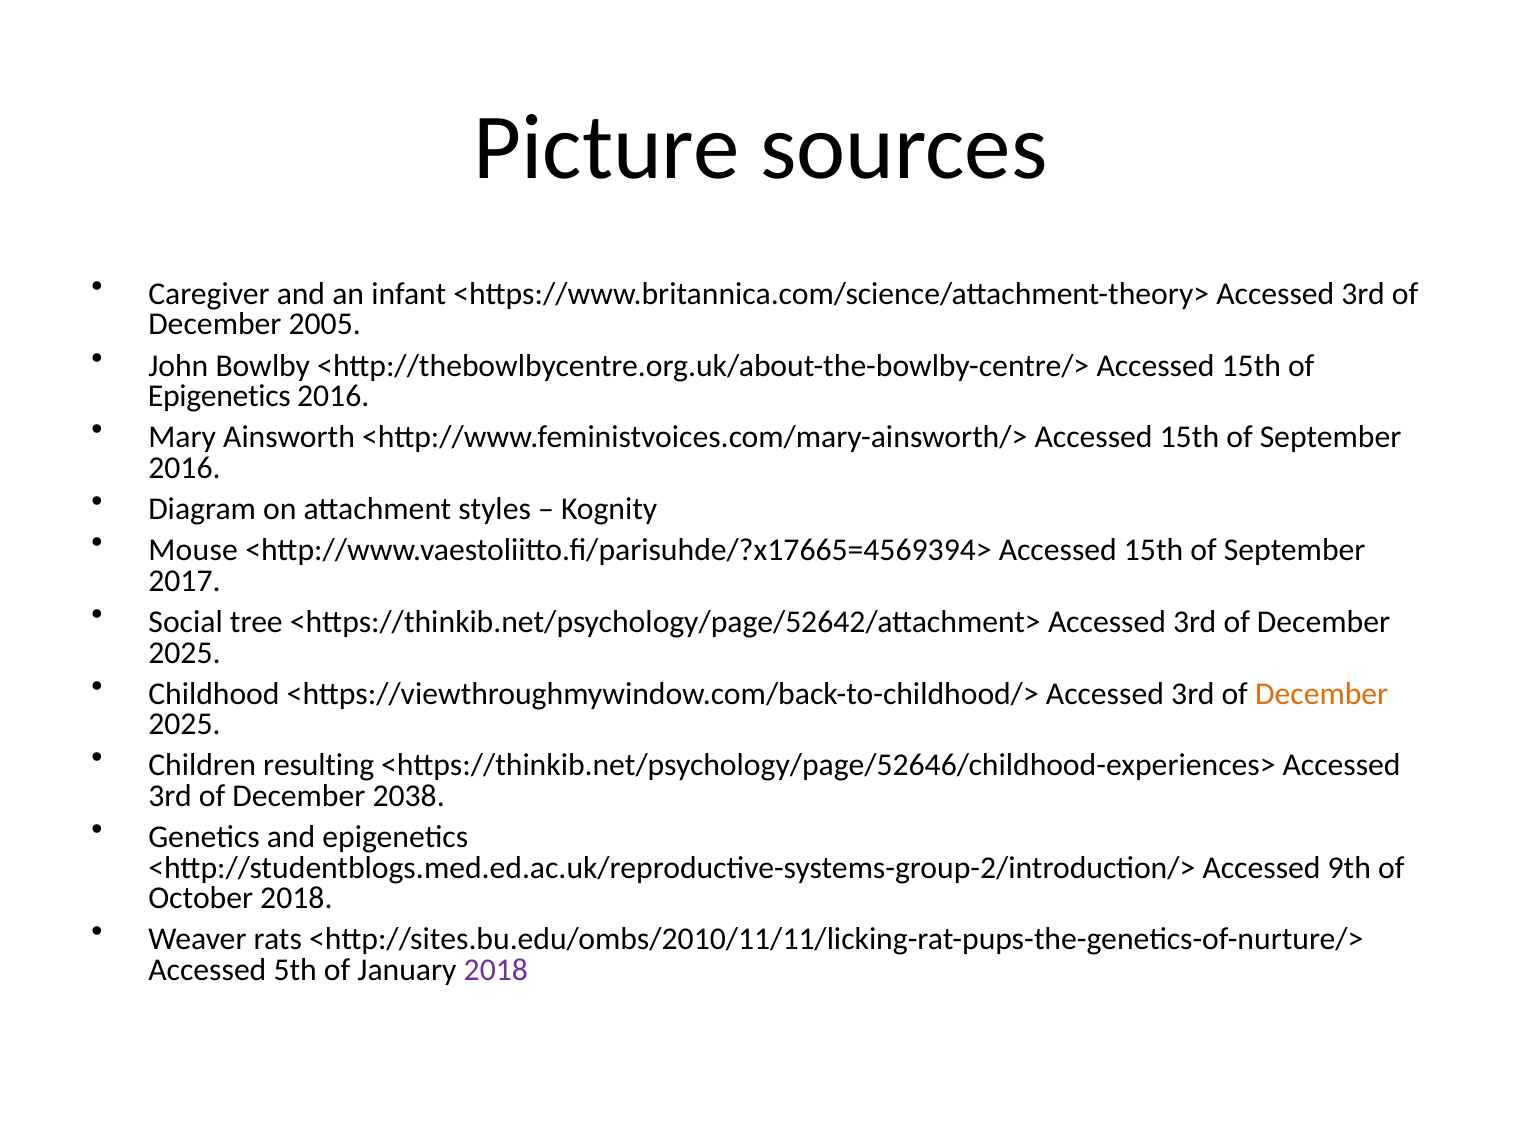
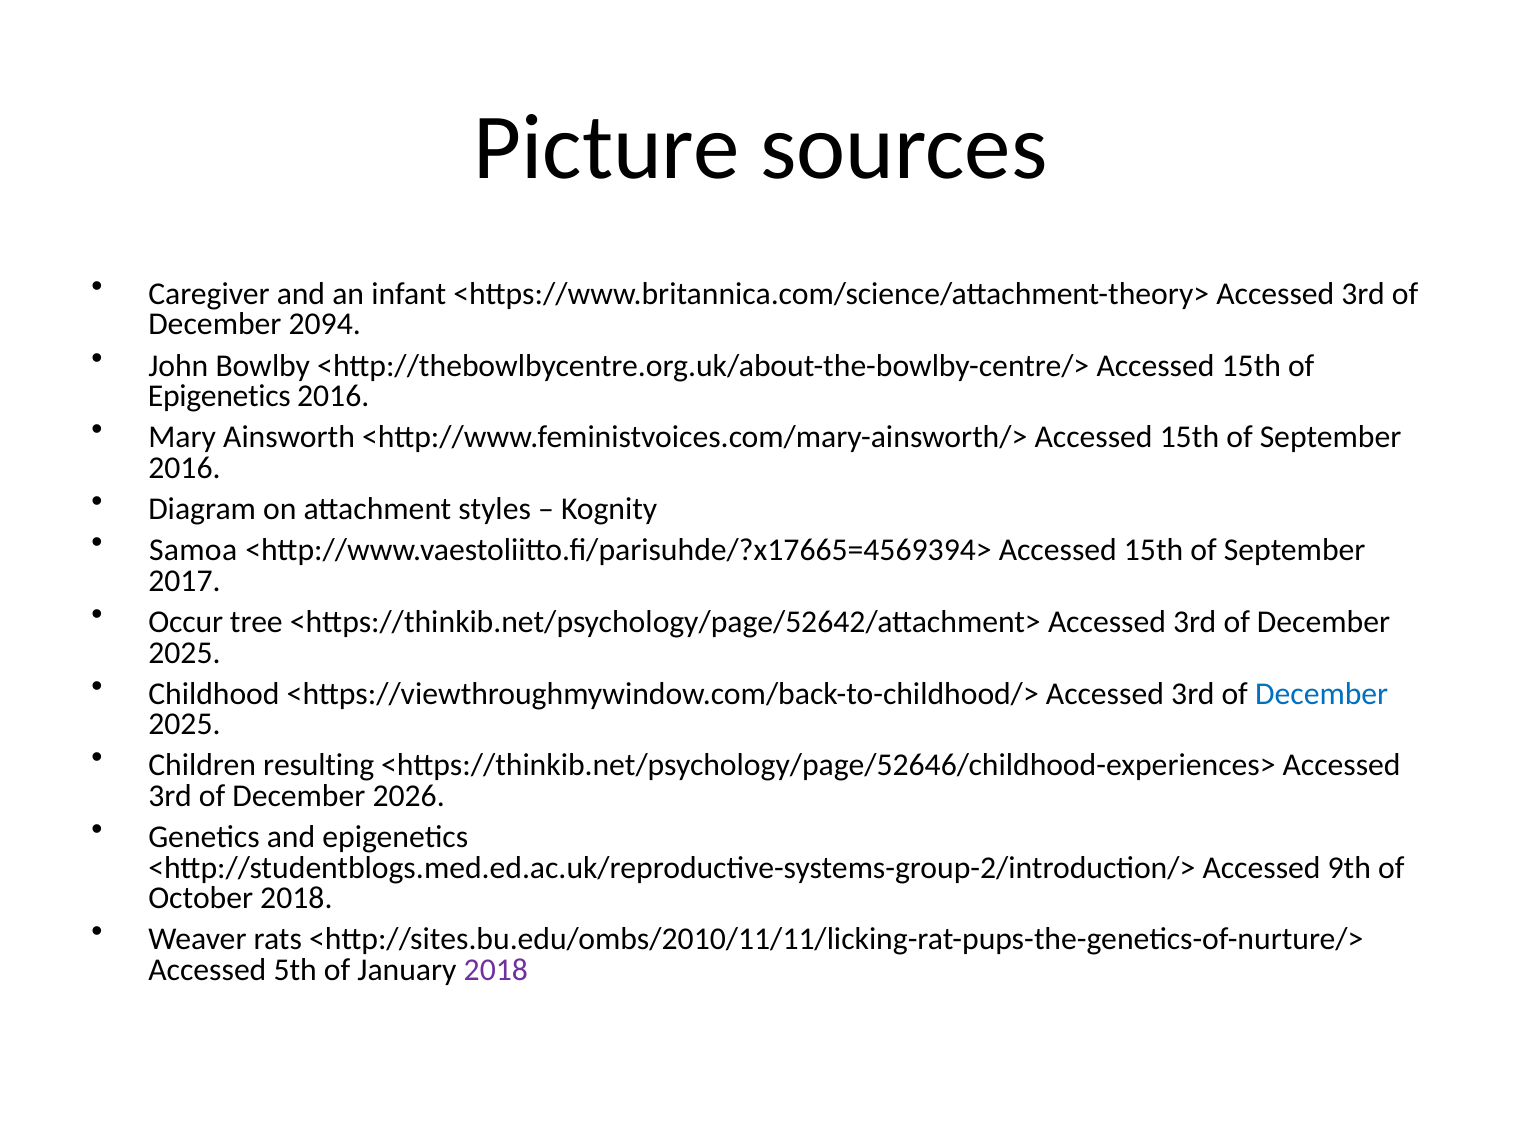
2005: 2005 -> 2094
Mouse: Mouse -> Samoa
Social: Social -> Occur
December at (1322, 693) colour: orange -> blue
2038: 2038 -> 2026
